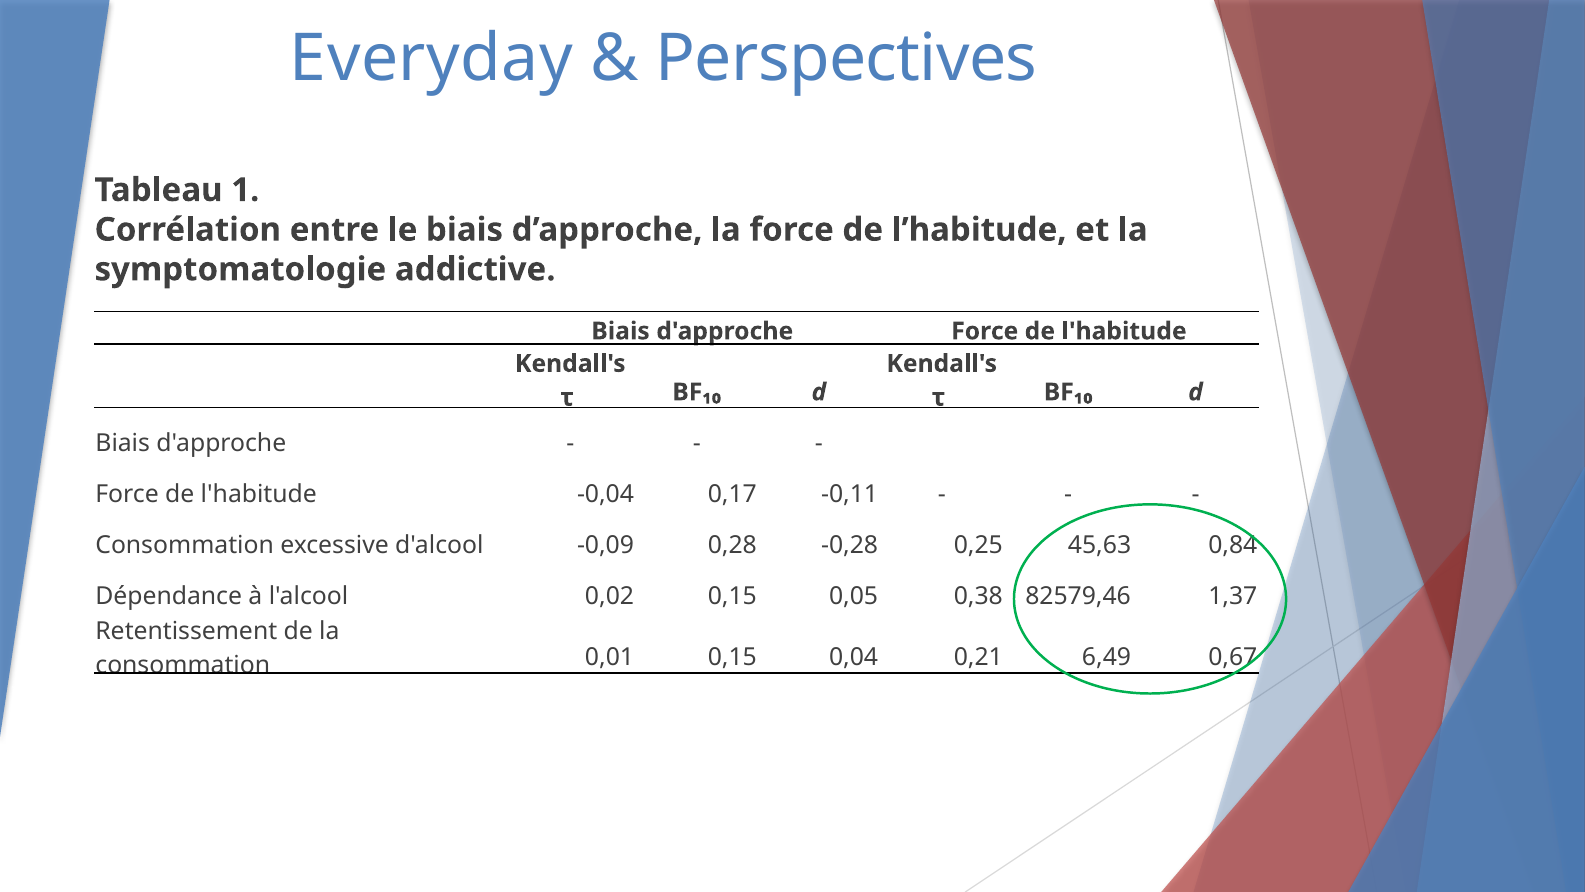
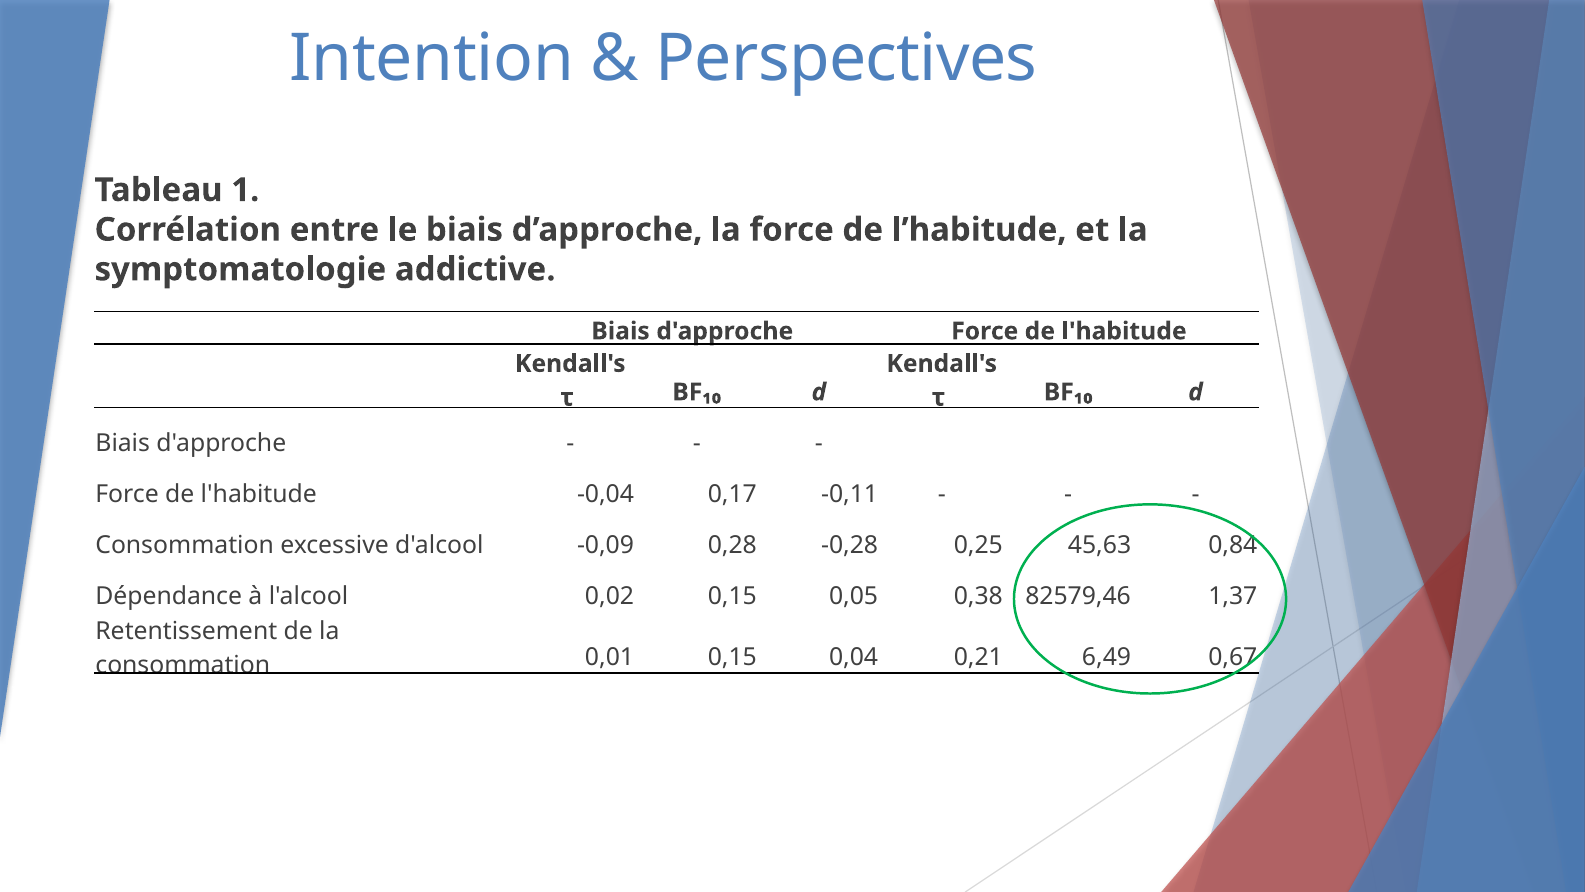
Everyday: Everyday -> Intention
